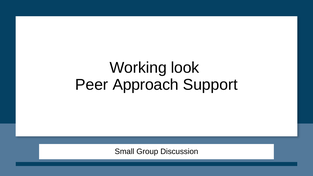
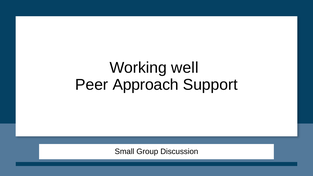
look: look -> well
